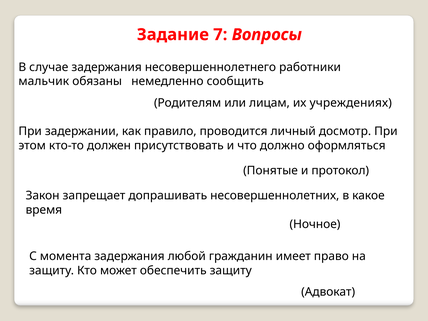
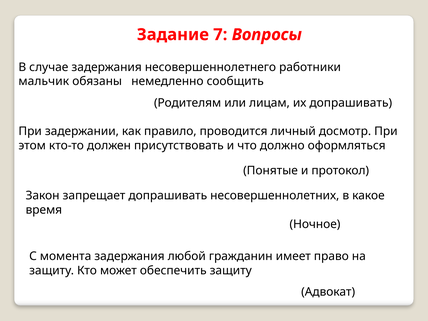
их учреждениях: учреждениях -> допрашивать
